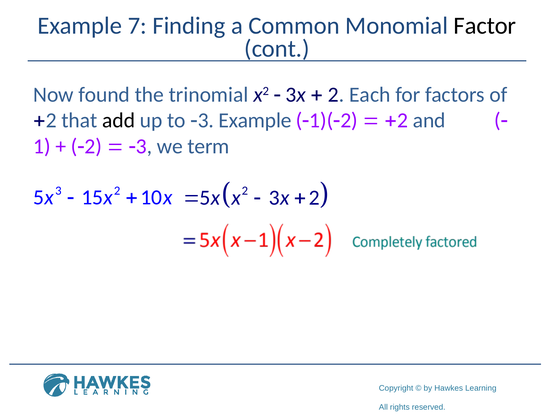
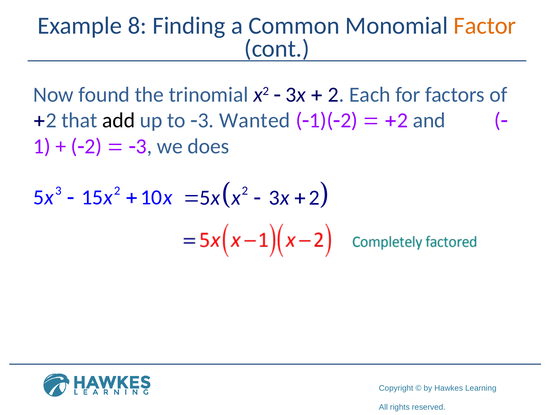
7: 7 -> 8
Factor colour: black -> orange
-3 Example: Example -> Wanted
term: term -> does
